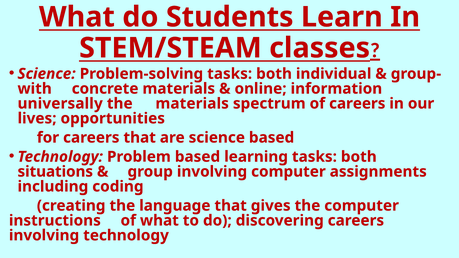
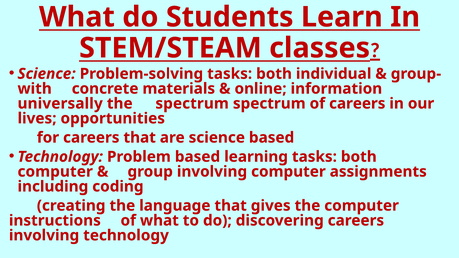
the materials: materials -> spectrum
situations at (55, 172): situations -> computer
